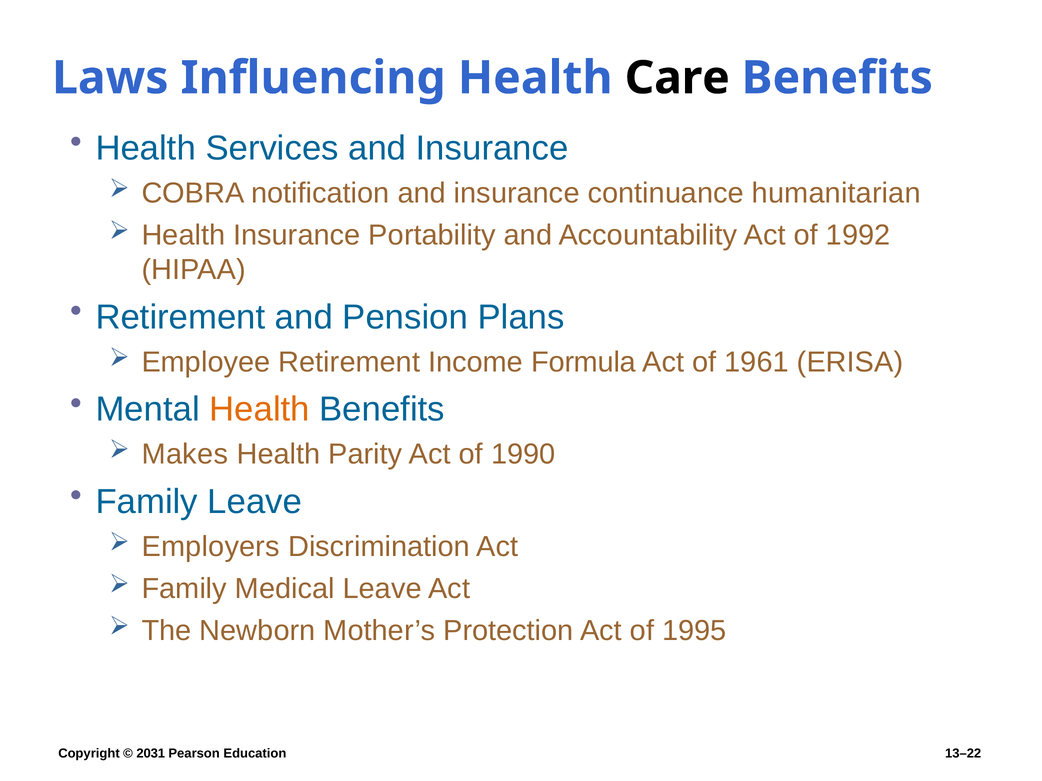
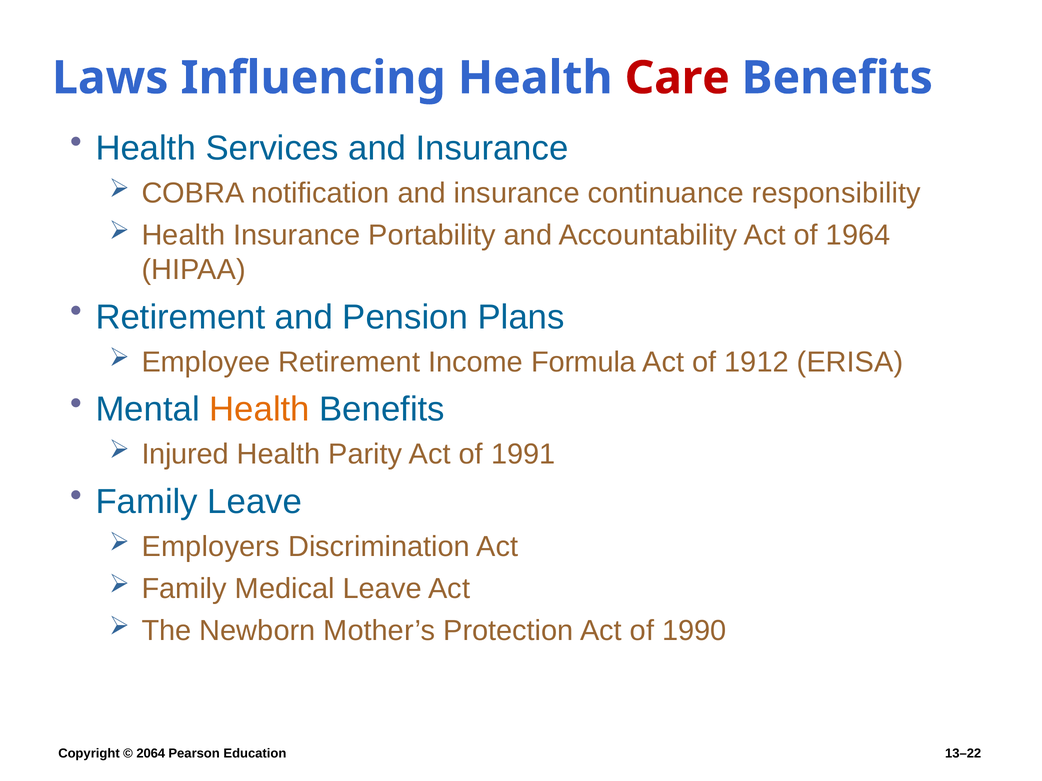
Care colour: black -> red
humanitarian: humanitarian -> responsibility
1992: 1992 -> 1964
1961: 1961 -> 1912
Makes: Makes -> Injured
1990: 1990 -> 1991
1995: 1995 -> 1990
2031: 2031 -> 2064
